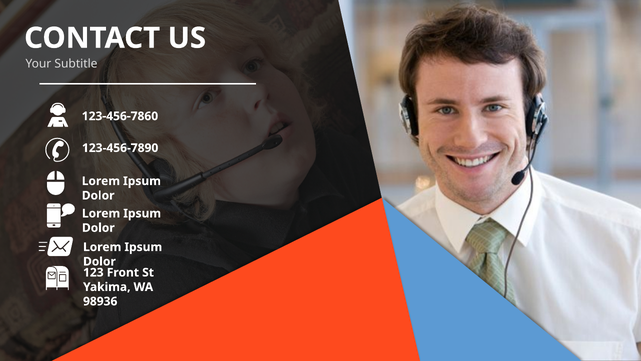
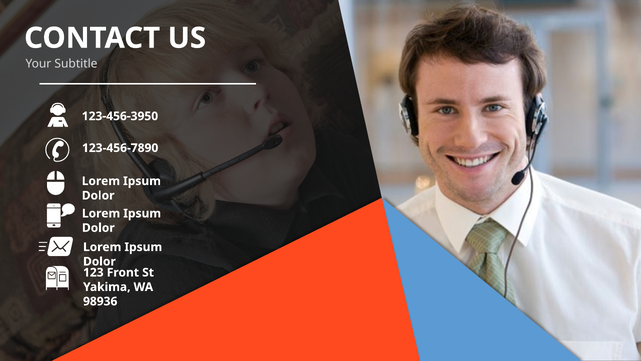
123-456-7860: 123-456-7860 -> 123-456-3950
